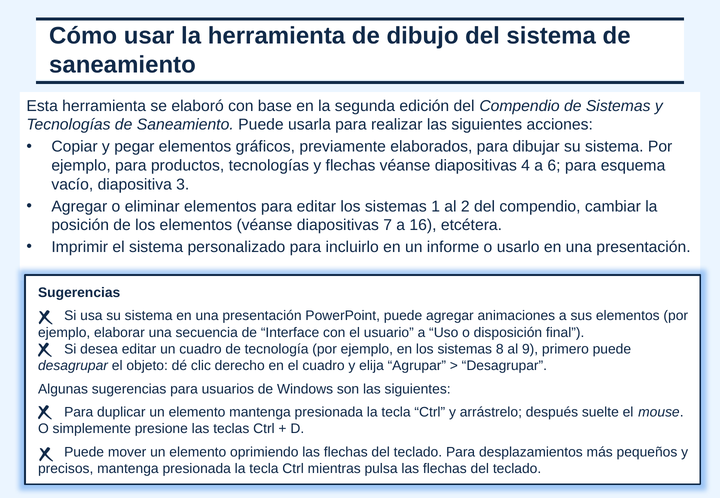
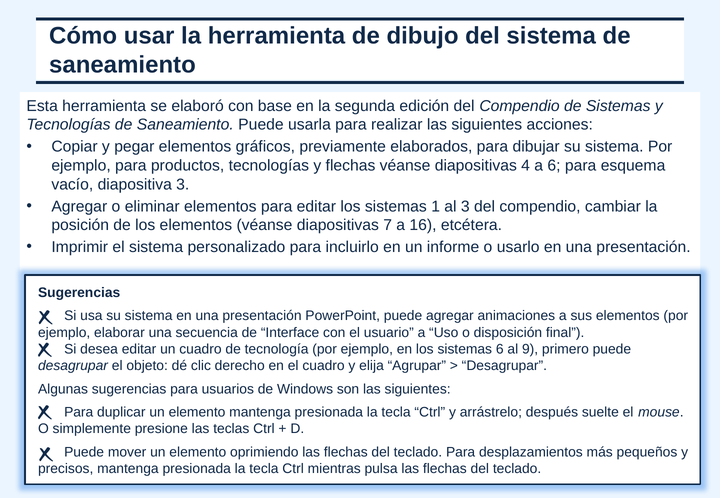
al 2: 2 -> 3
sistemas 8: 8 -> 6
